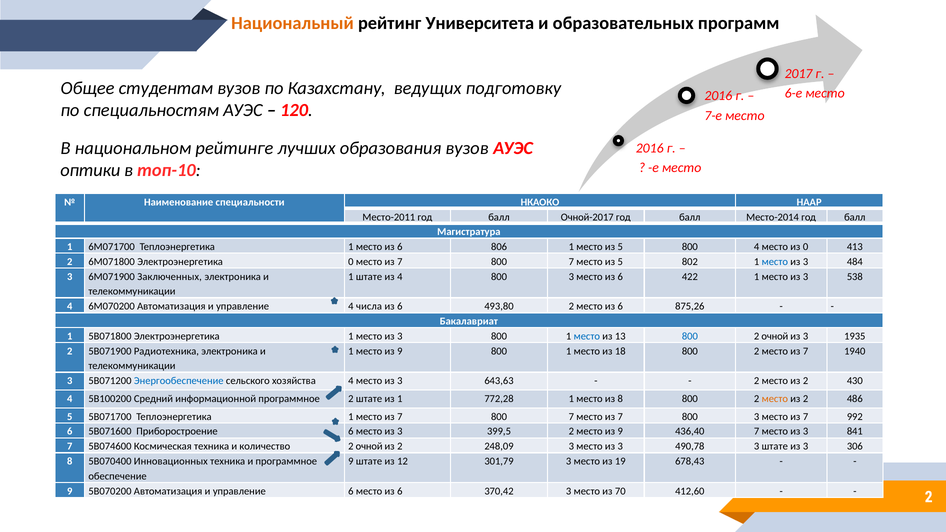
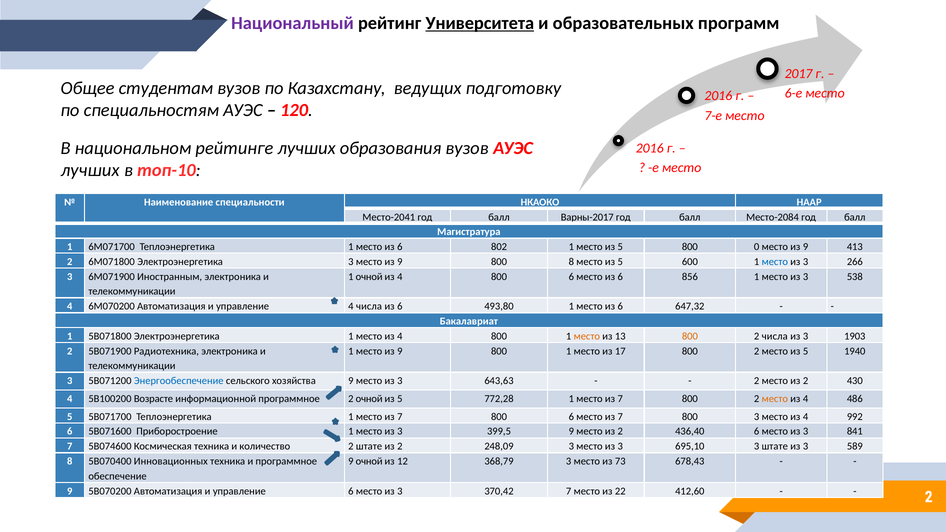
Национальный colour: orange -> purple
Университета underline: none -> present
оптики at (90, 170): оптики -> лучших
Место-2011: Место-2011 -> Место-2041
Очной-2017: Очной-2017 -> Варны-2017
Место-2014: Место-2014 -> Место-2084
806: 806 -> 802
800 4: 4 -> 0
0 at (806, 247): 0 -> 9
Электроэнергетика 0: 0 -> 3
7 at (400, 262): 7 -> 9
7 at (571, 262): 7 -> 8
802: 802 -> 600
484: 484 -> 266
Заключенных: Заключенных -> Иностранным
1 штате: штате -> очной
4 800 3: 3 -> 6
422: 422 -> 856
493,80 2: 2 -> 1
875,26: 875,26 -> 647,32
3 at (400, 336): 3 -> 4
место at (587, 336) colour: blue -> orange
800 at (690, 336) colour: blue -> orange
очной at (775, 336): очной -> числа
1935: 1935 -> 1903
18: 18 -> 17
2 место из 7: 7 -> 5
хозяйства 4: 4 -> 9
Средний: Средний -> Возрасте
2 штате: штате -> очной
1 at (400, 399): 1 -> 5
8 at (620, 399): 8 -> 7
2 at (806, 399): 2 -> 4
7 at (571, 417): 7 -> 6
3 место из 7: 7 -> 4
Приборостроение 6: 6 -> 1
399,5 2: 2 -> 9
9 at (620, 432): 9 -> 2
436,40 7: 7 -> 6
очной at (369, 447): очной -> штате
490,78: 490,78 -> 695,10
306: 306 -> 589
9 штате: штате -> очной
301,79: 301,79 -> 368,79
19: 19 -> 73
6 at (400, 491): 6 -> 3
370,42 3: 3 -> 7
70: 70 -> 22
